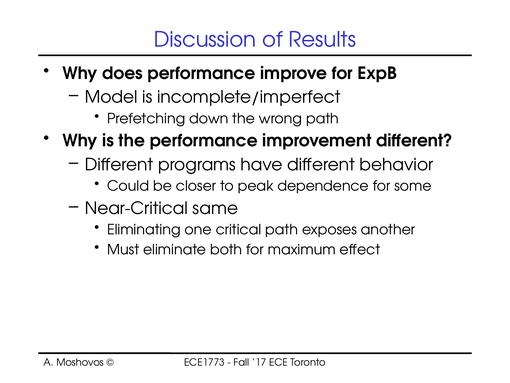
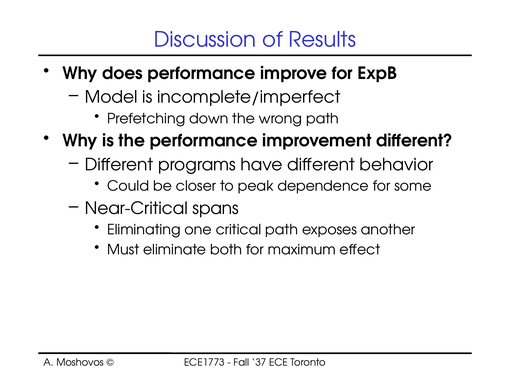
same: same -> spans
17: 17 -> 37
